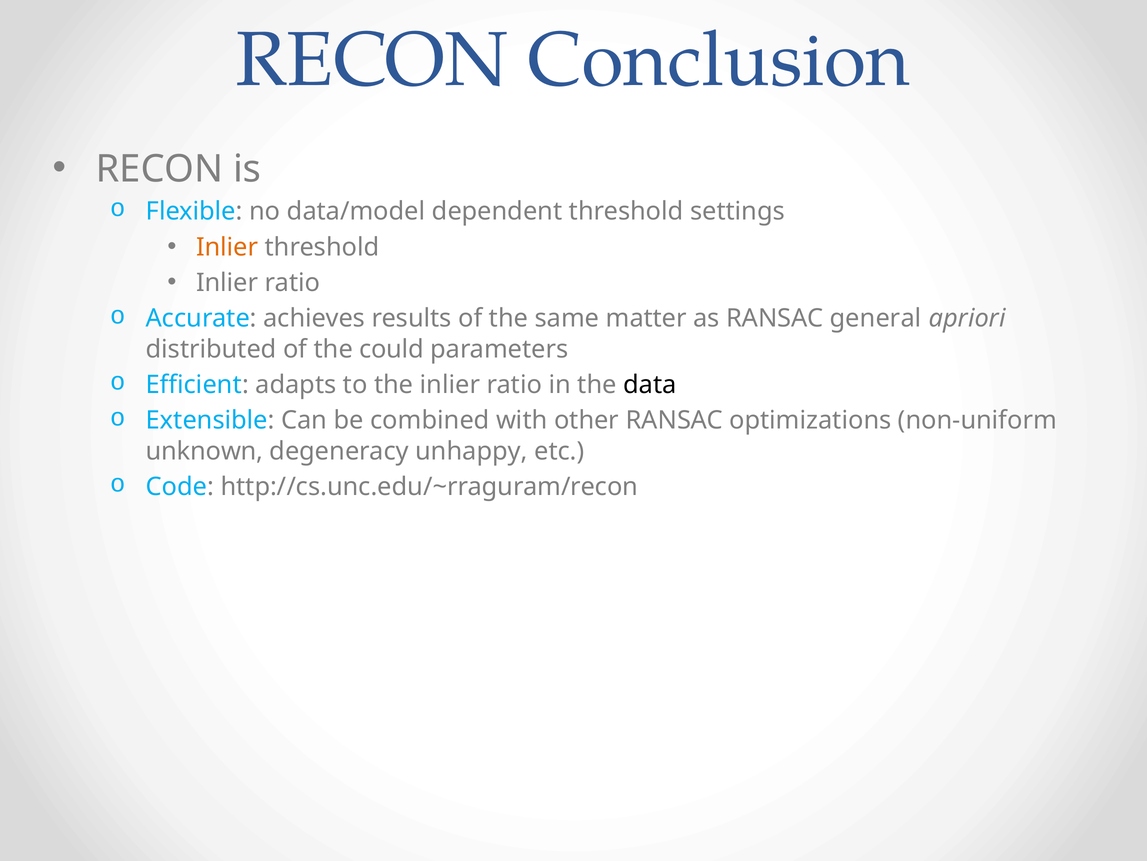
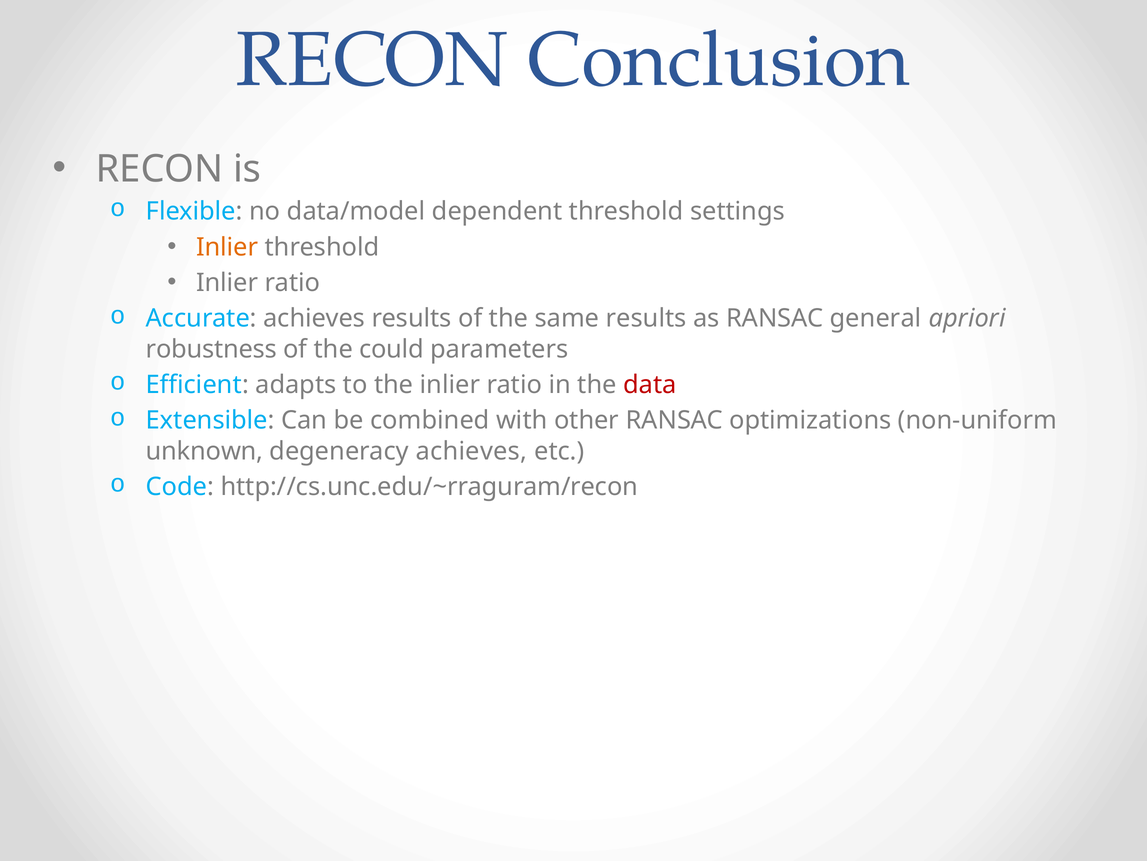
same matter: matter -> results
distributed: distributed -> robustness
data colour: black -> red
degeneracy unhappy: unhappy -> achieves
